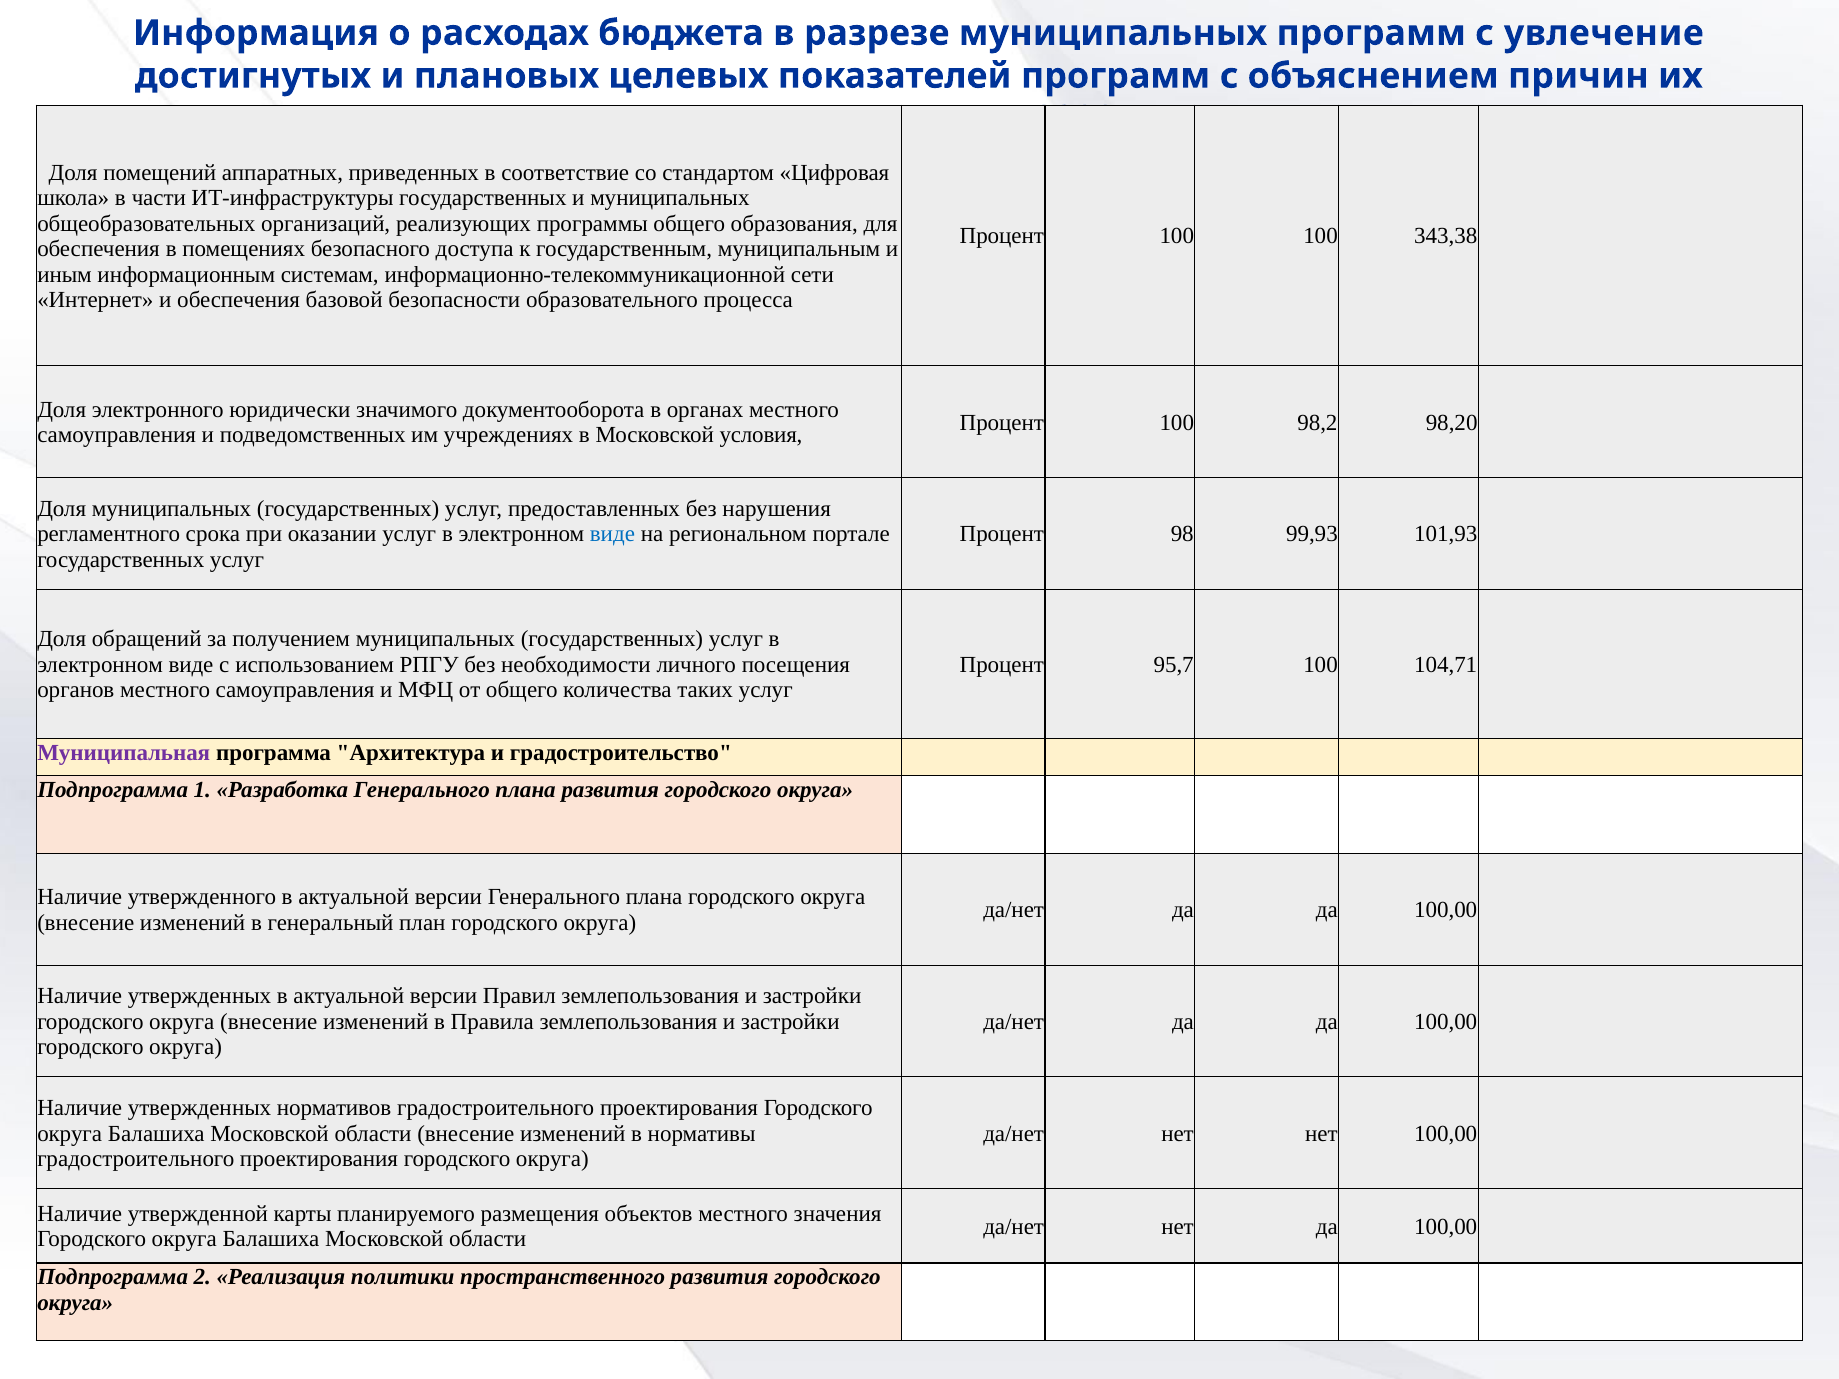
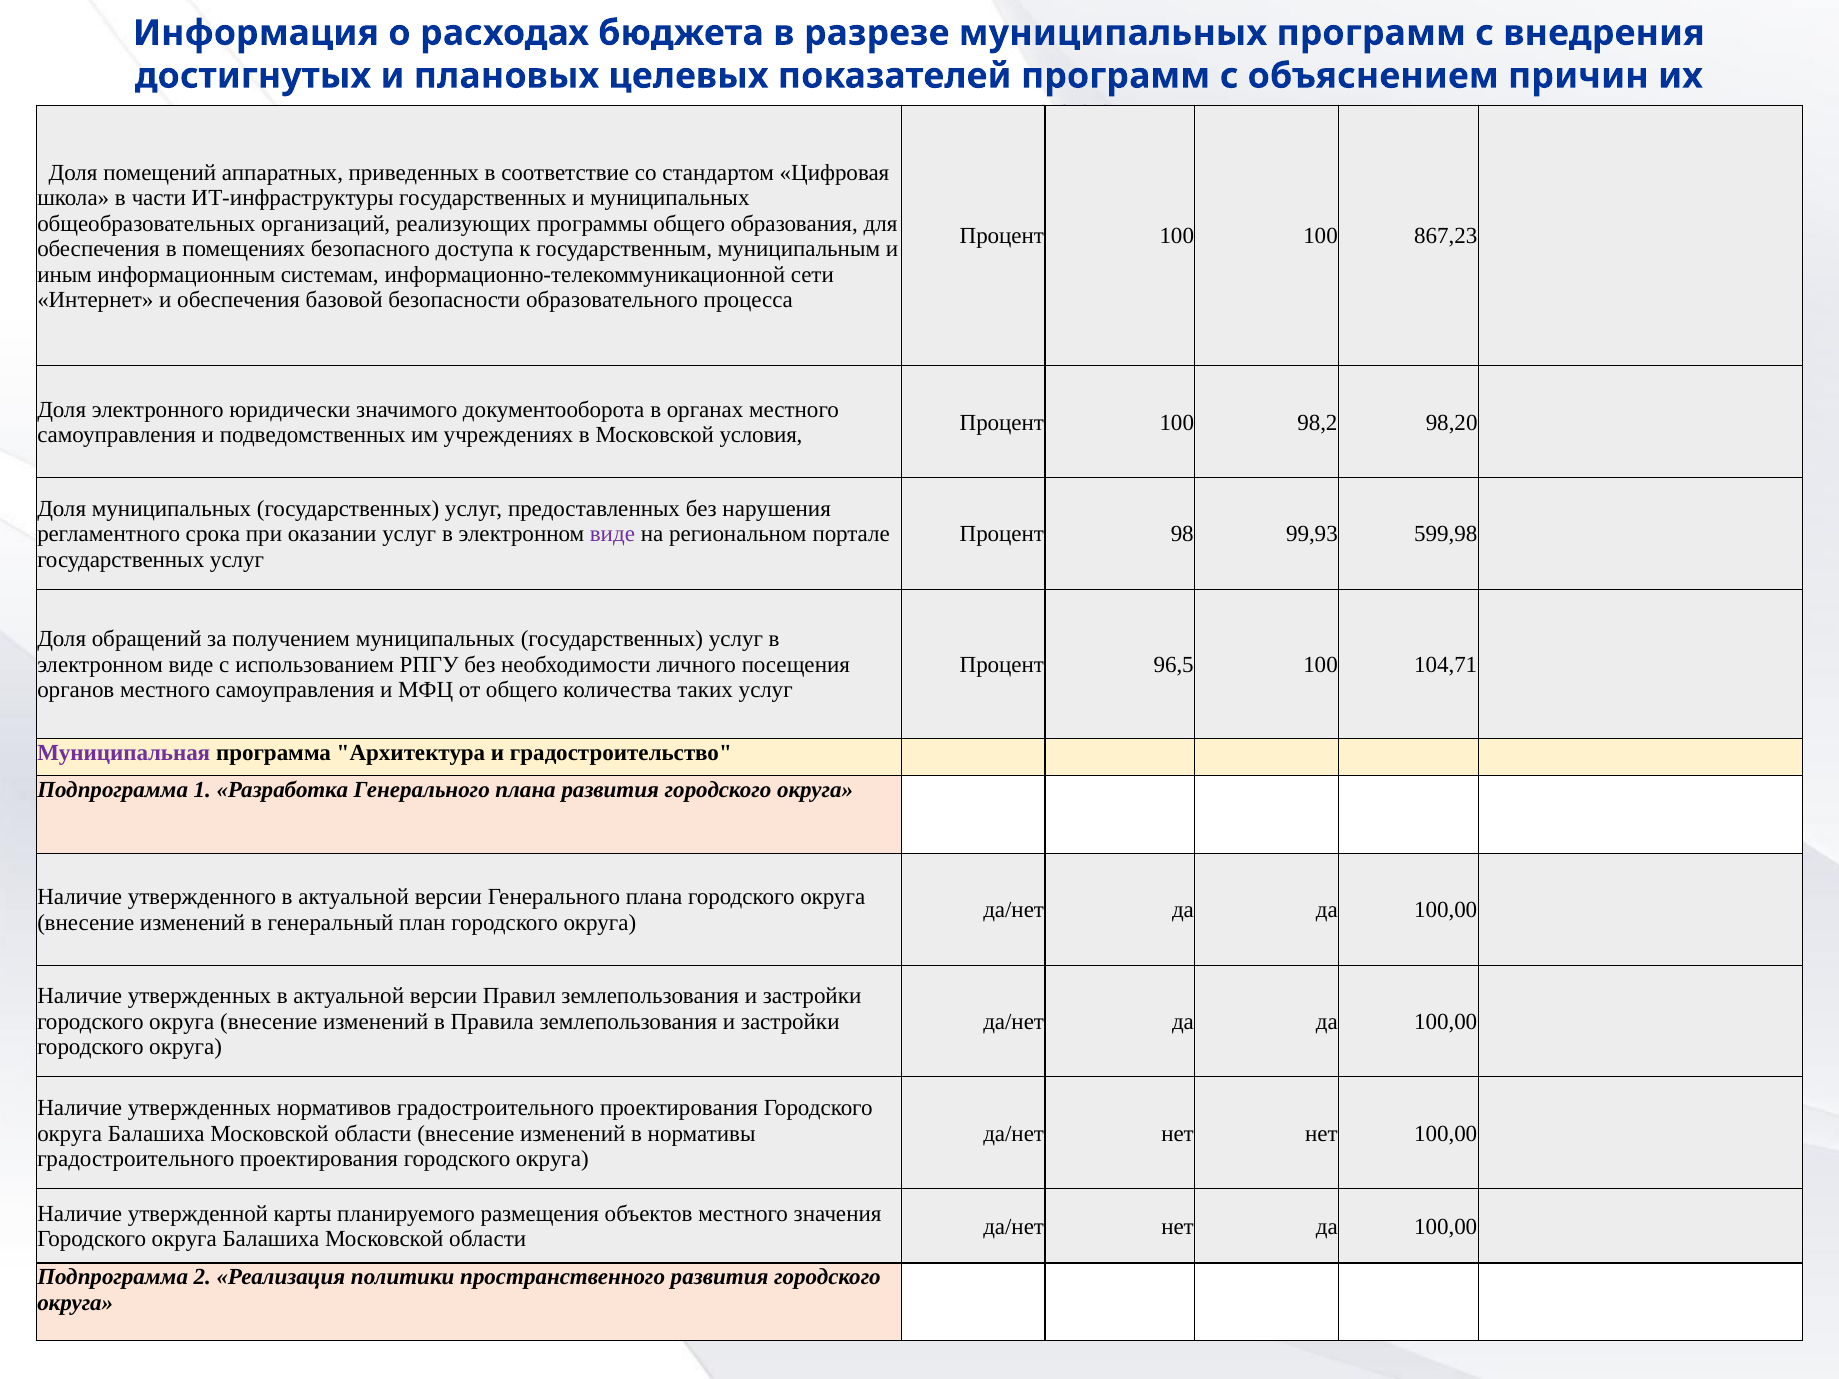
увлечение: увлечение -> внедрения
343,38: 343,38 -> 867,23
виде at (612, 534) colour: blue -> purple
101,93: 101,93 -> 599,98
95,7: 95,7 -> 96,5
